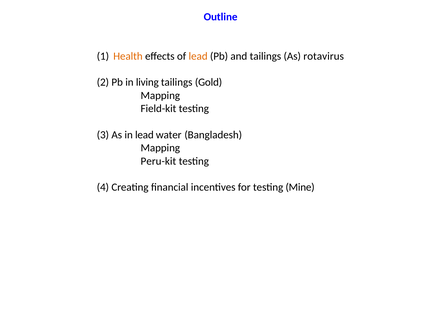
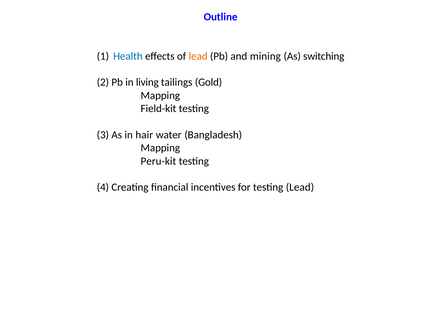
Health colour: orange -> blue
and tailings: tailings -> mining
rotavirus: rotavirus -> switching
in lead: lead -> hair
testing Mine: Mine -> Lead
